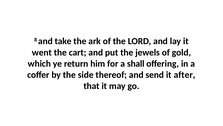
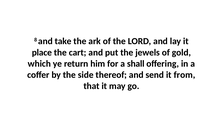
went: went -> place
after: after -> from
